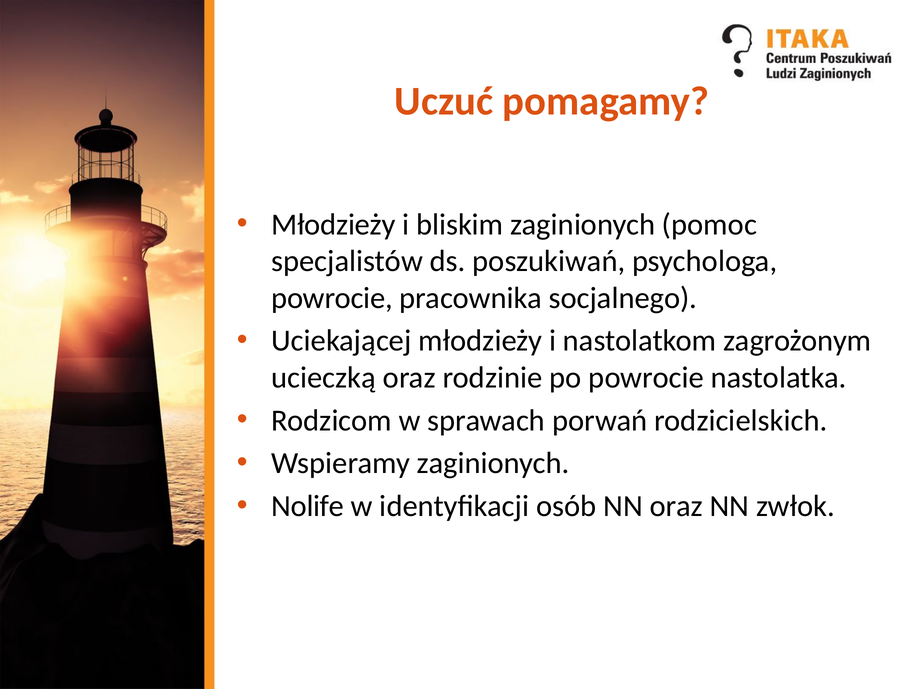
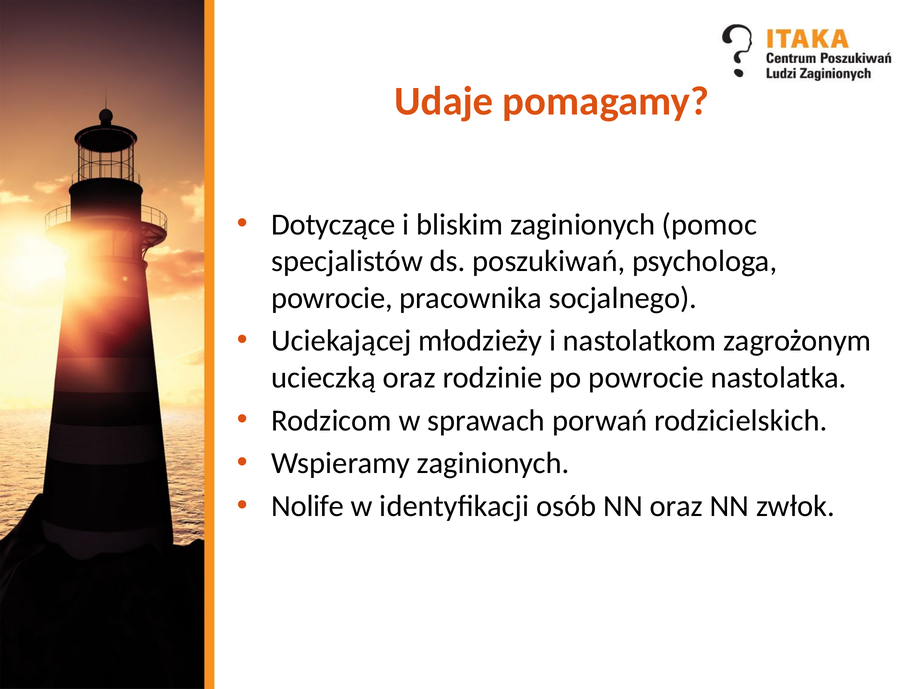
Uczuć: Uczuć -> Udaje
Młodzieży at (333, 224): Młodzieży -> Dotyczące
